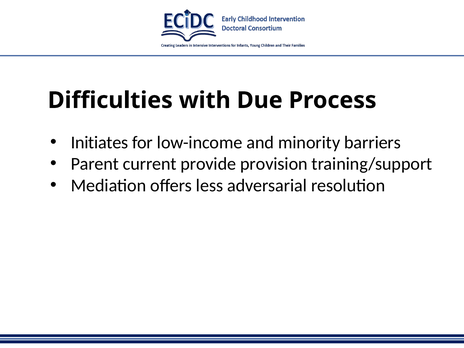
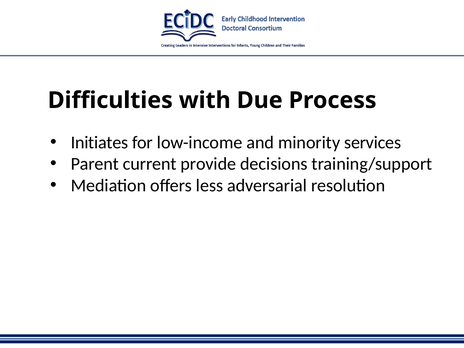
barriers: barriers -> services
provision: provision -> decisions
